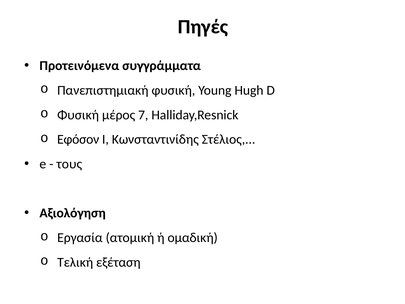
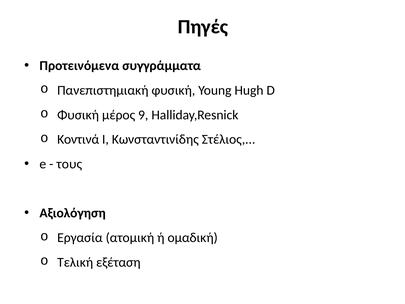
7: 7 -> 9
Εφόσον: Εφόσον -> Κοντινά
